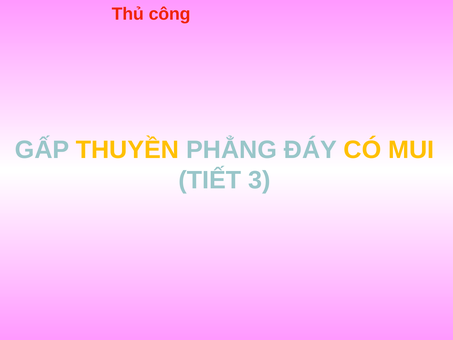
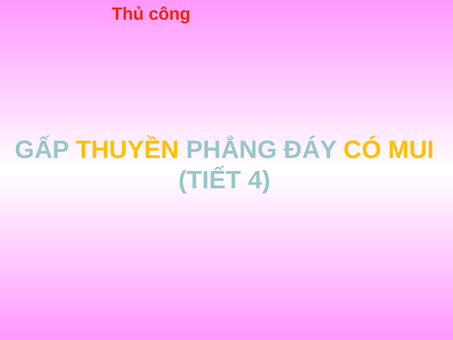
3: 3 -> 4
